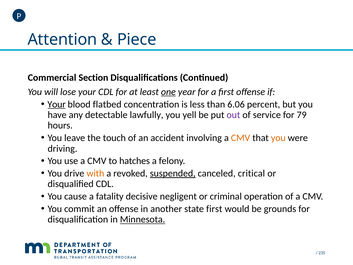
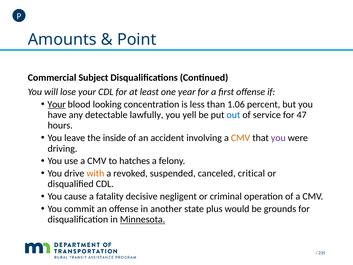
Attention: Attention -> Amounts
Piece: Piece -> Point
Section: Section -> Subject
one underline: present -> none
flatbed: flatbed -> looking
6.06: 6.06 -> 1.06
out colour: purple -> blue
79: 79 -> 47
touch: touch -> inside
you at (278, 138) colour: orange -> purple
suspended underline: present -> none
state first: first -> plus
